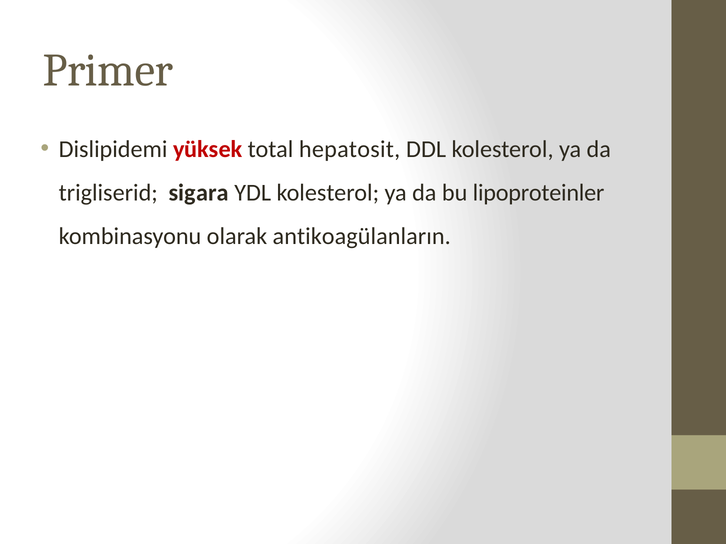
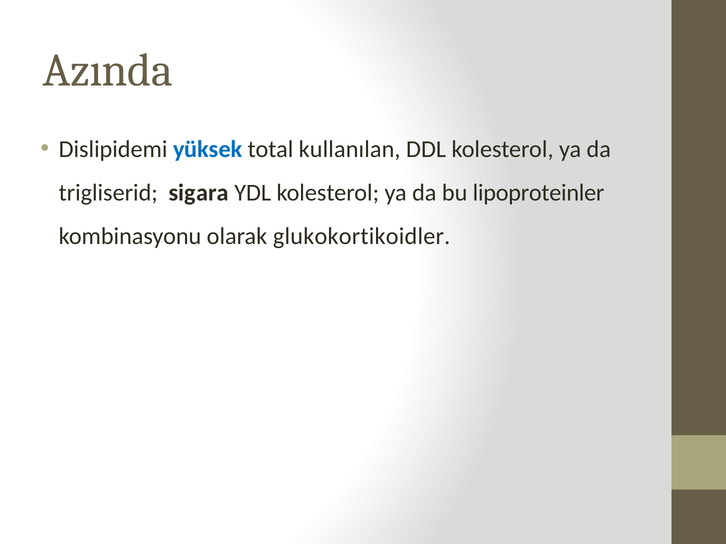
Primer: Primer -> Azında
yüksek colour: red -> blue
hepatosit: hepatosit -> kullanılan
antikoagülanların: antikoagülanların -> glukokortikoidler
